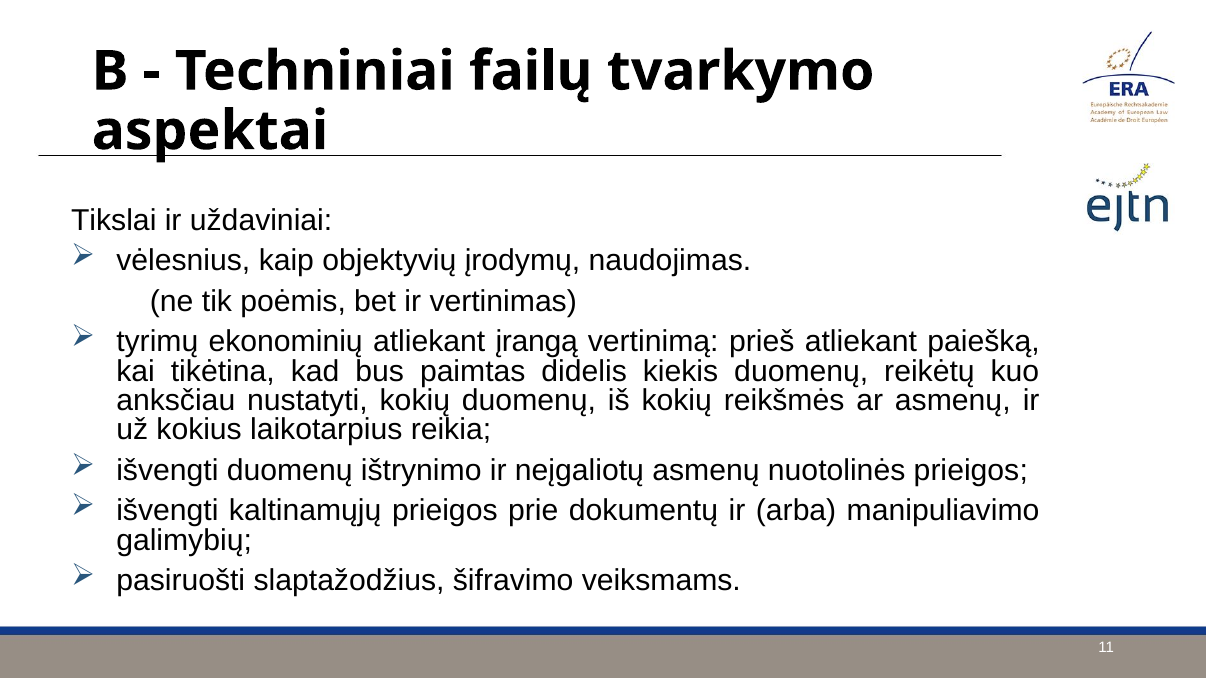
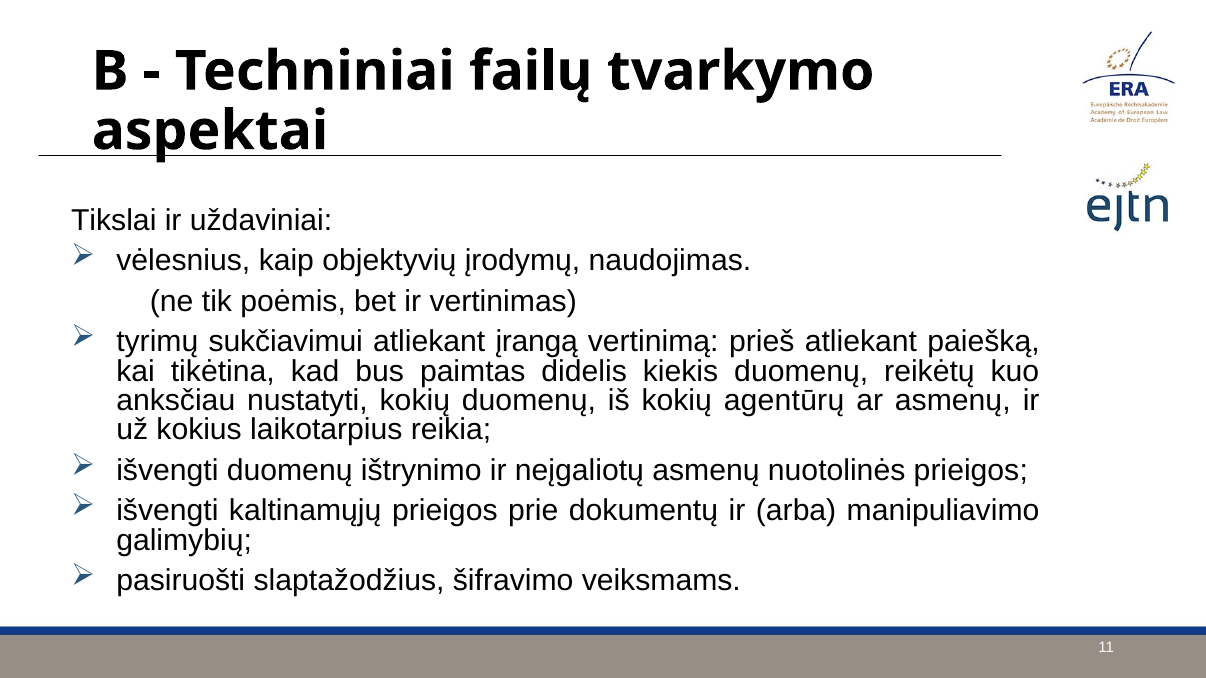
ekonominių: ekonominių -> sukčiavimui
reikšmės: reikšmės -> agentūrų
